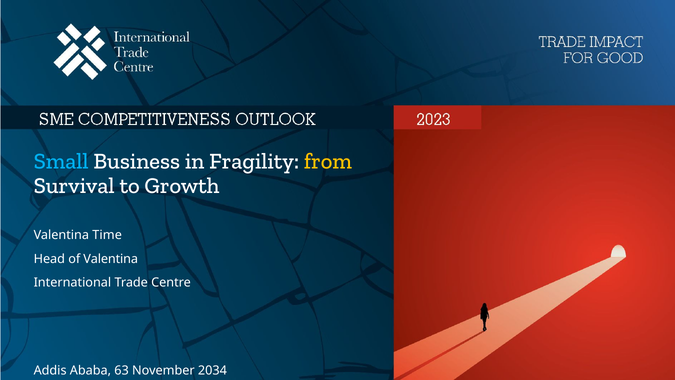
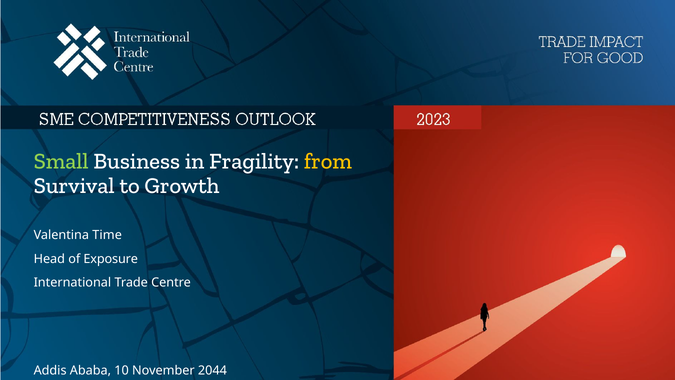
Small colour: light blue -> light green
of Valentina: Valentina -> Exposure
63: 63 -> 10
2034: 2034 -> 2044
